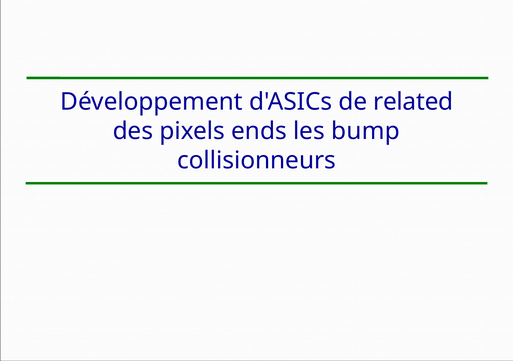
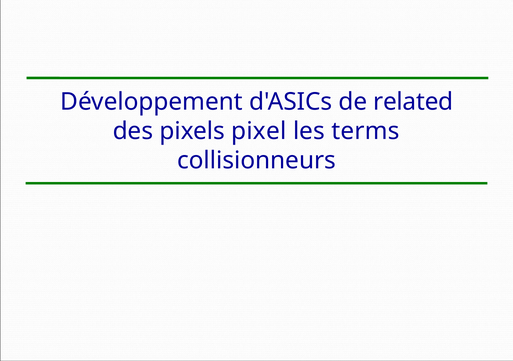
ends: ends -> pixel
bump: bump -> terms
